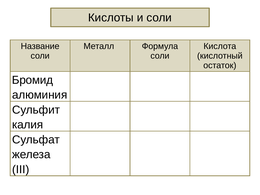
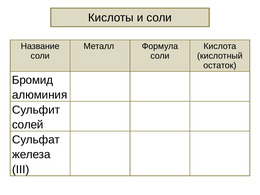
калия: калия -> солей
